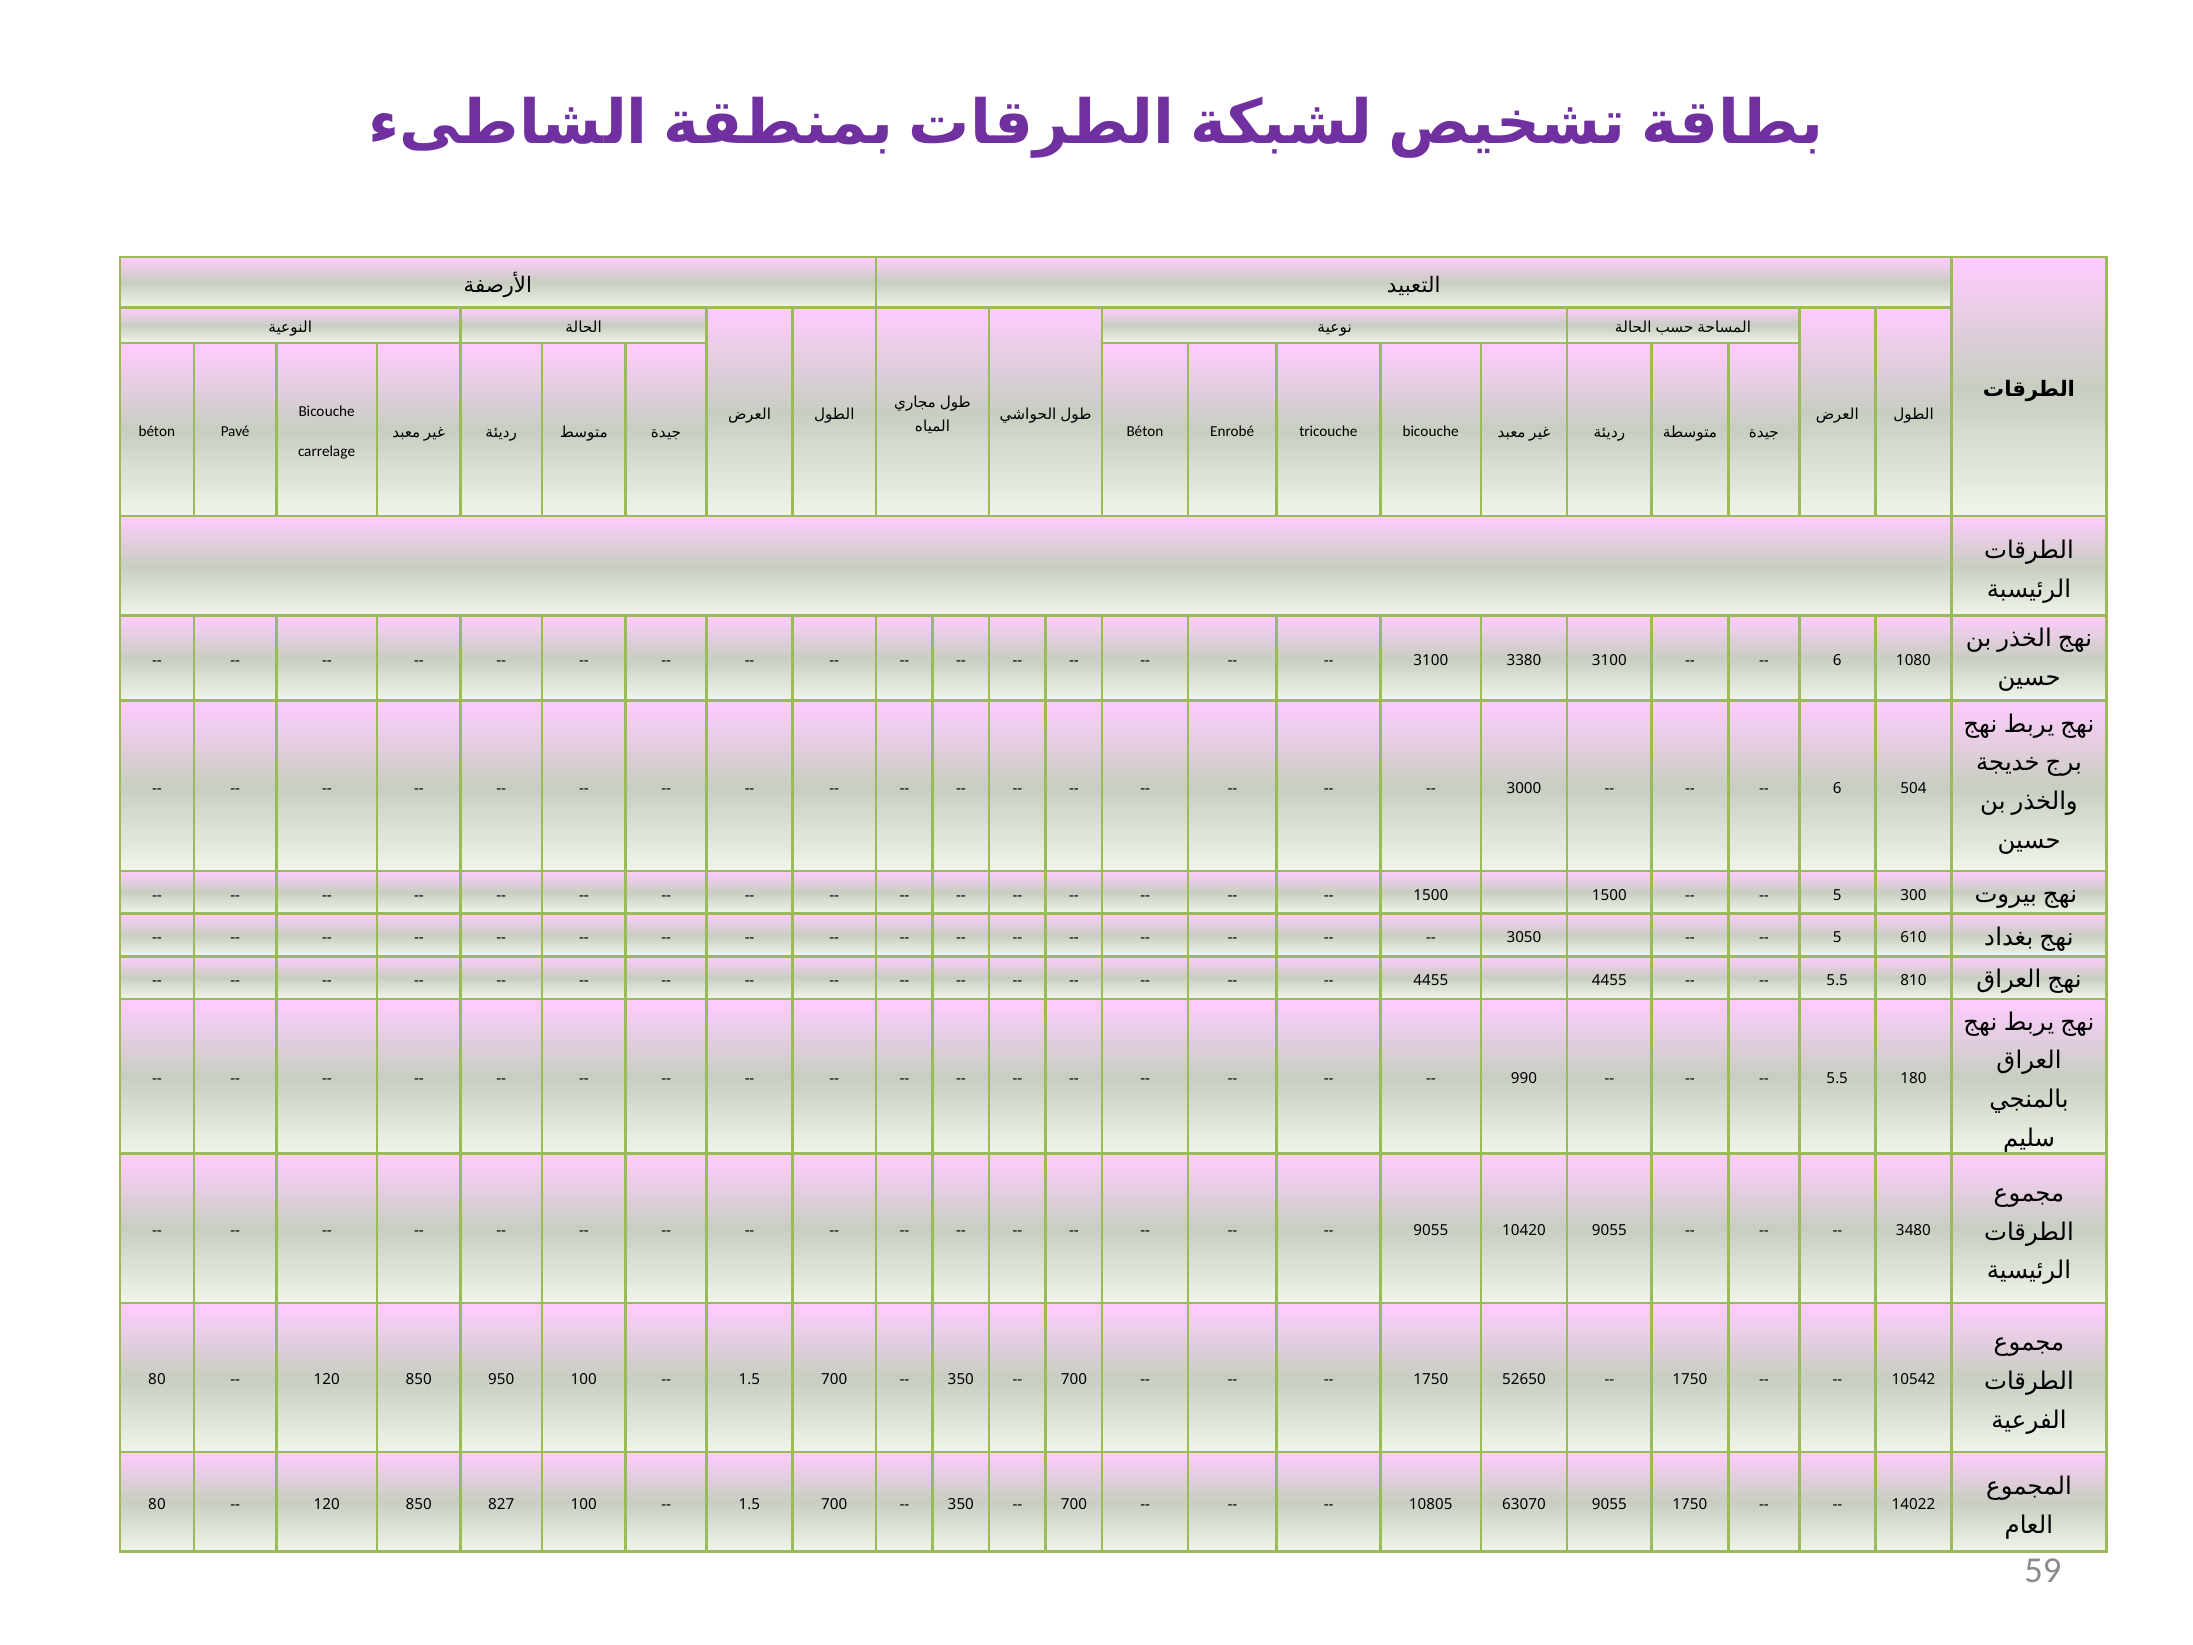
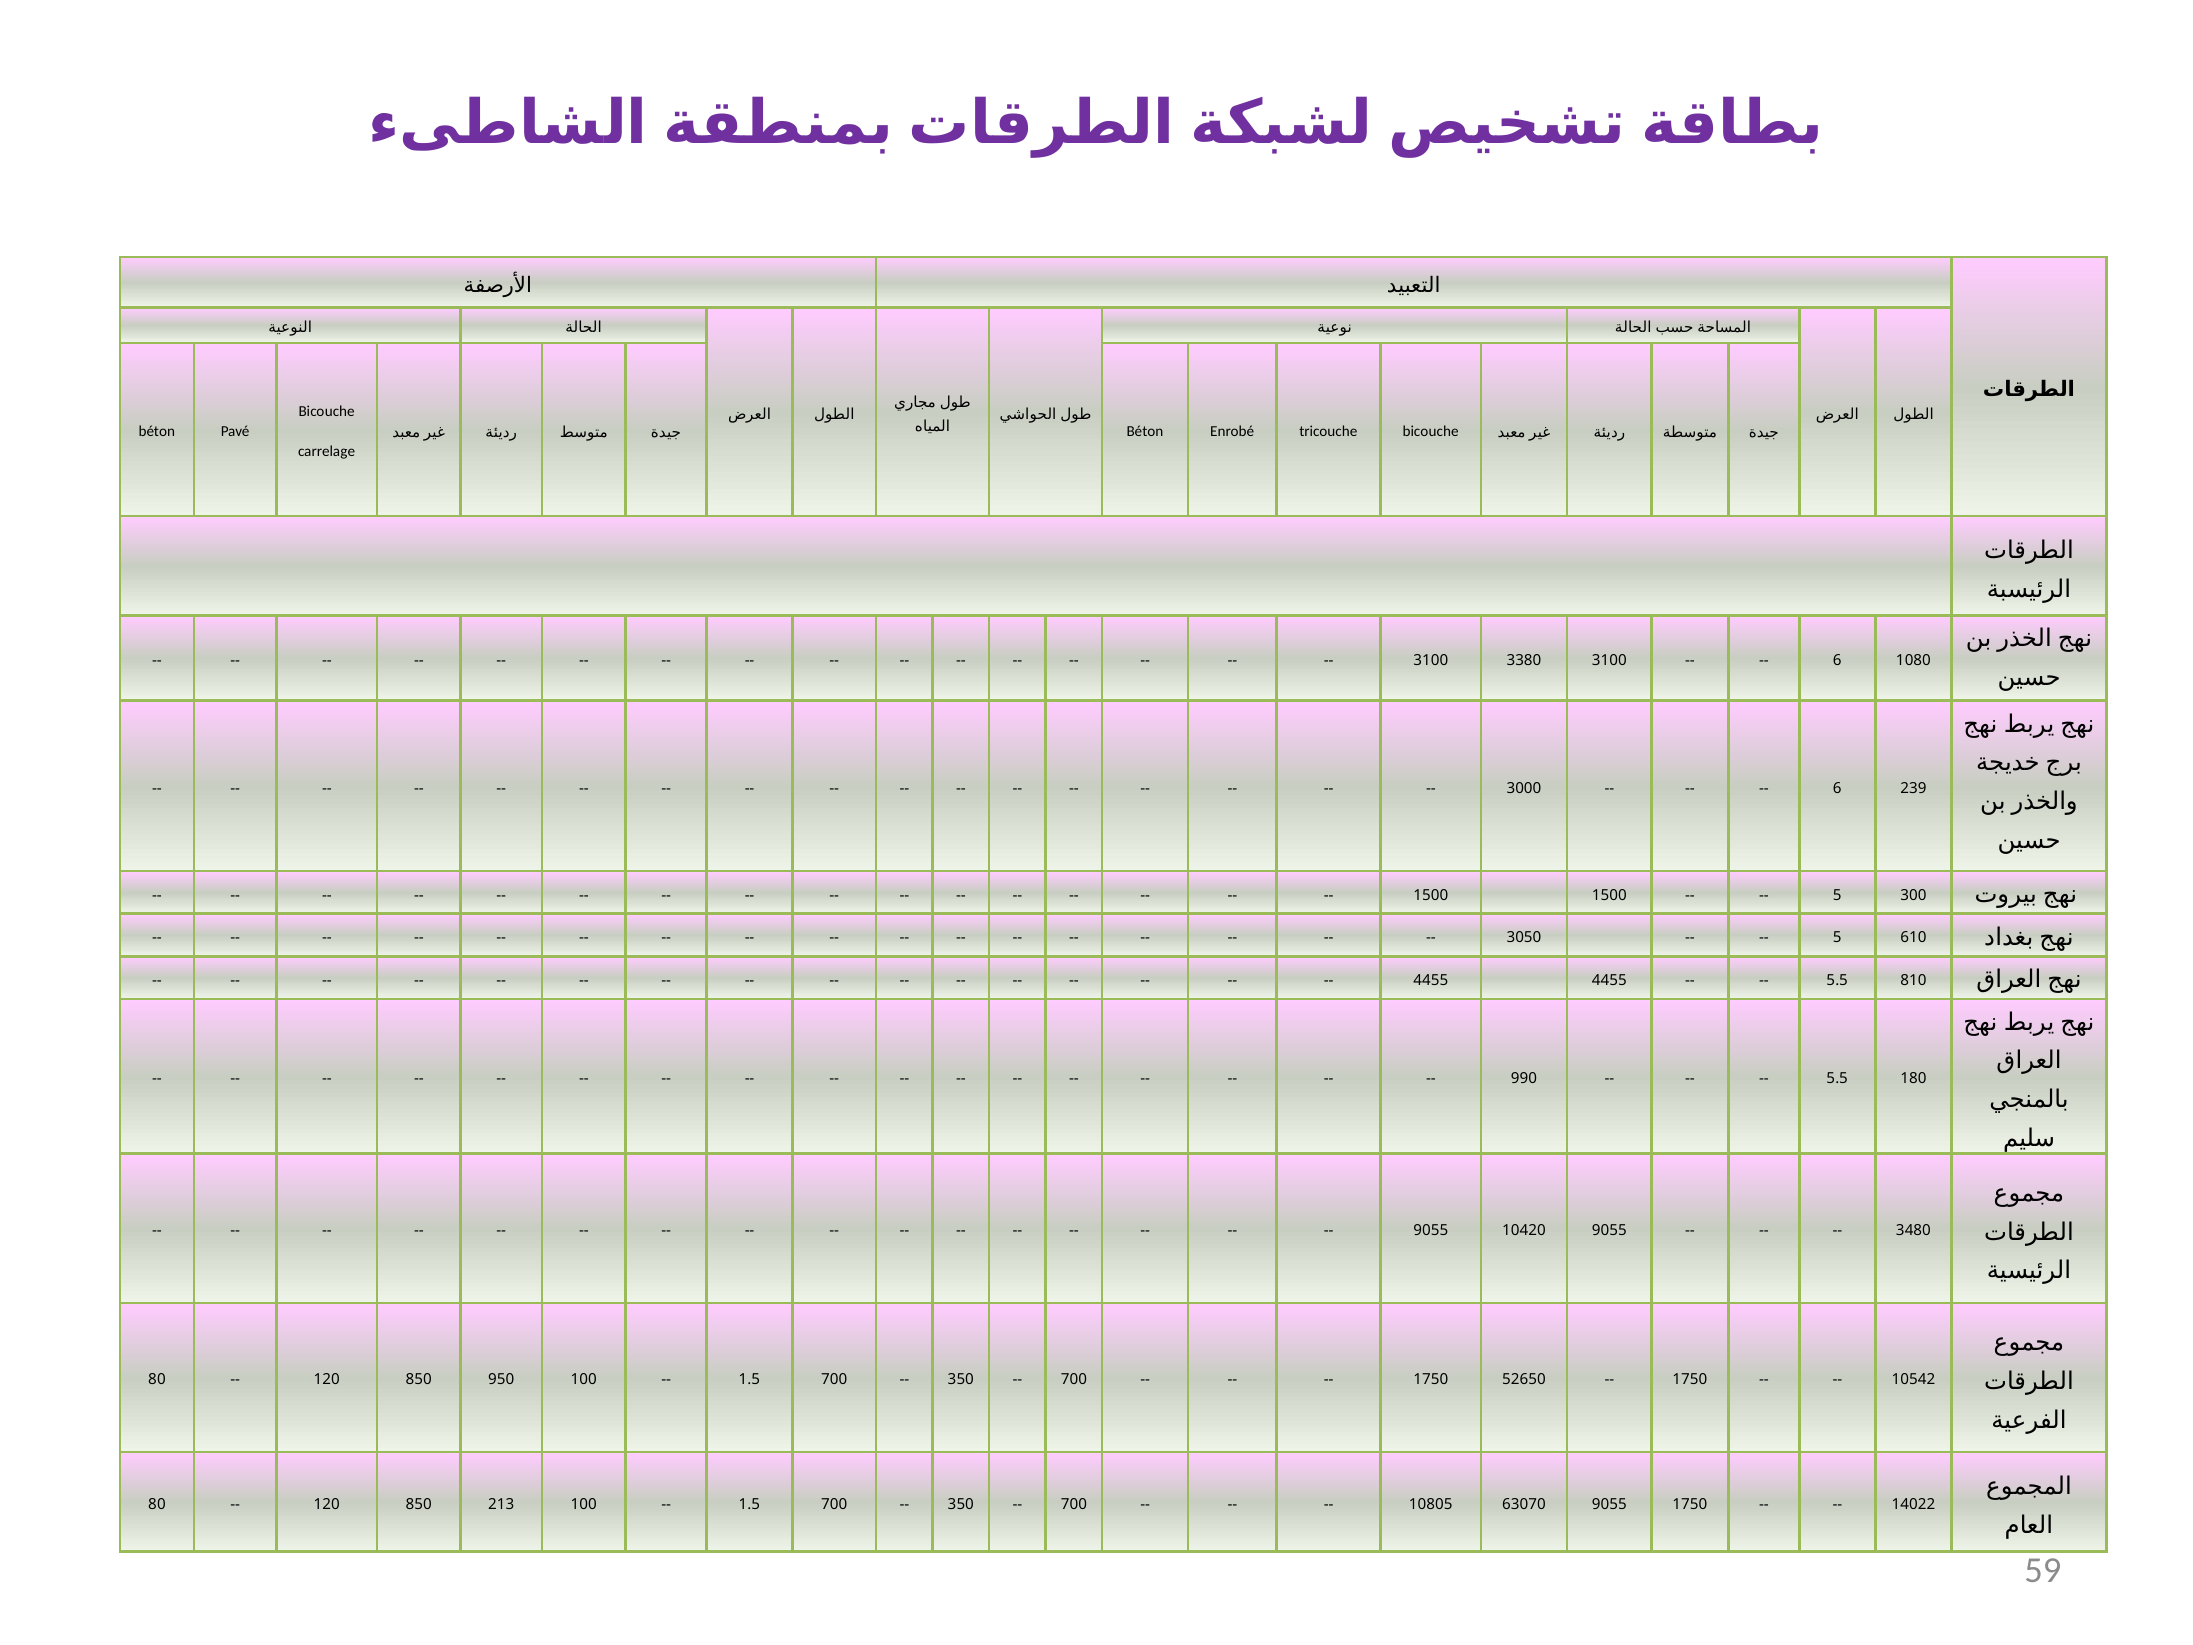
504: 504 -> 239
827: 827 -> 213
